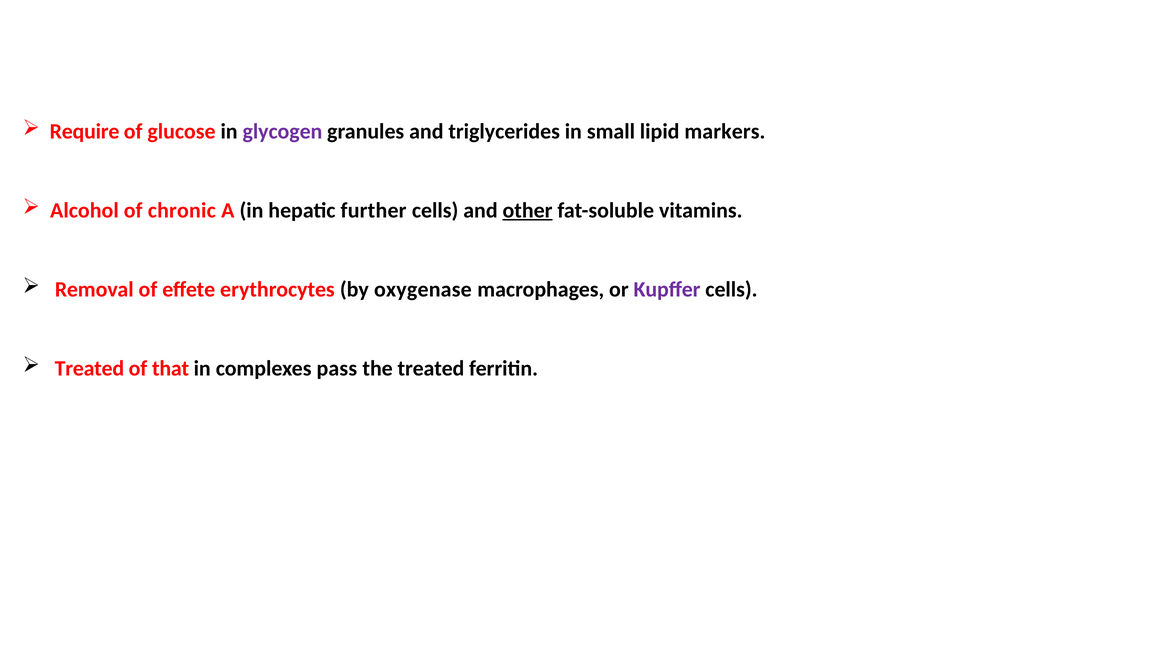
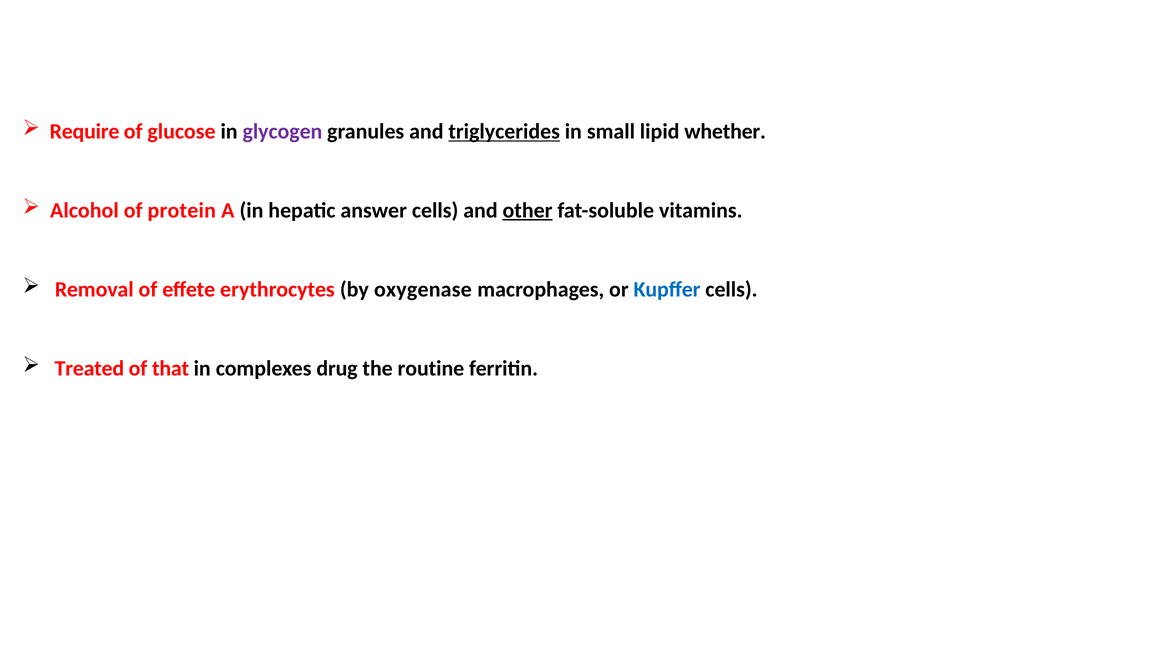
triglycerides underline: none -> present
markers: markers -> whether
chronic: chronic -> protein
further: further -> answer
Kupﬀer colour: purple -> blue
pass: pass -> drug
the treated: treated -> routine
